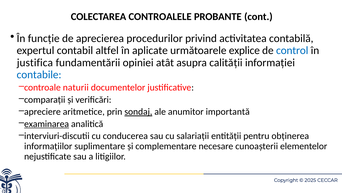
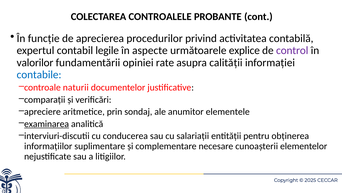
altfel: altfel -> legile
aplicate: aplicate -> aspecte
control colour: blue -> purple
justifica: justifica -> valorilor
atât: atât -> rate
sondaj underline: present -> none
importantă: importantă -> elementele
